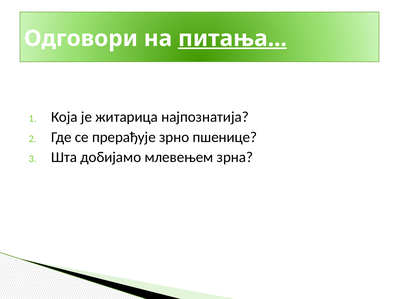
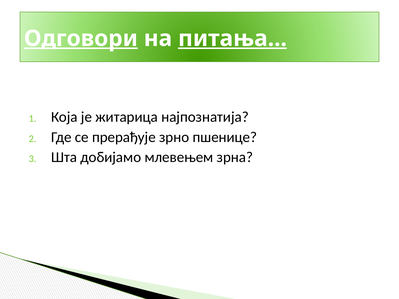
Одговори underline: none -> present
